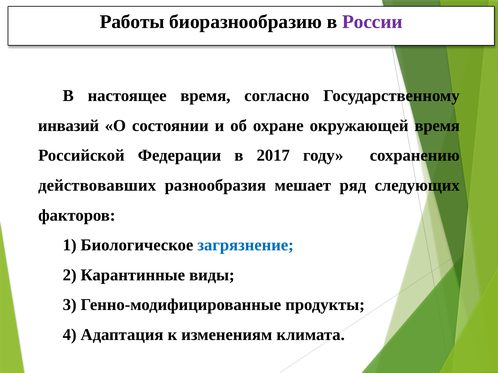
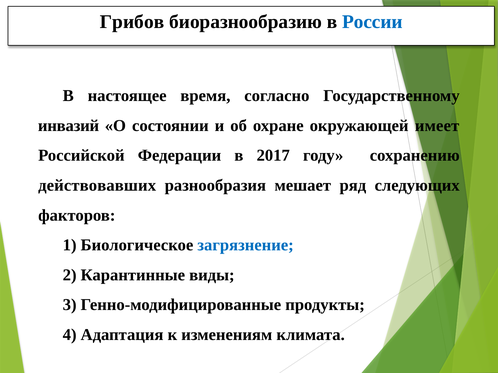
Работы: Работы -> Грибов
России colour: purple -> blue
окружающей время: время -> имеет
